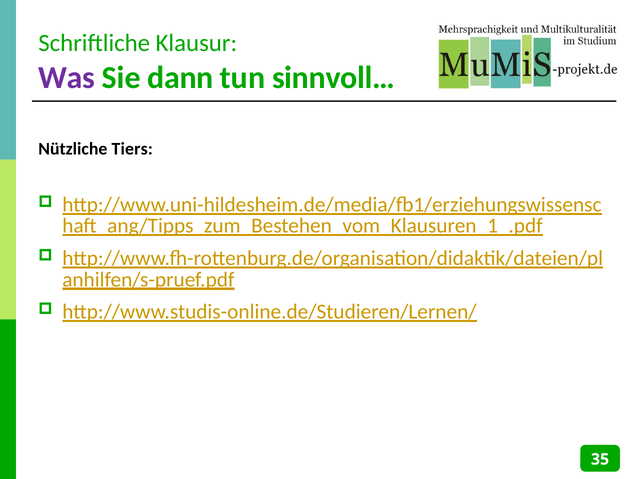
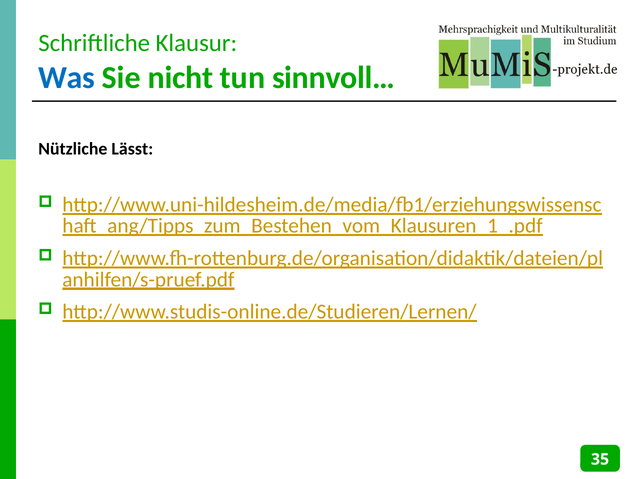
Was colour: purple -> blue
dann: dann -> nicht
Tiers: Tiers -> Lässt
